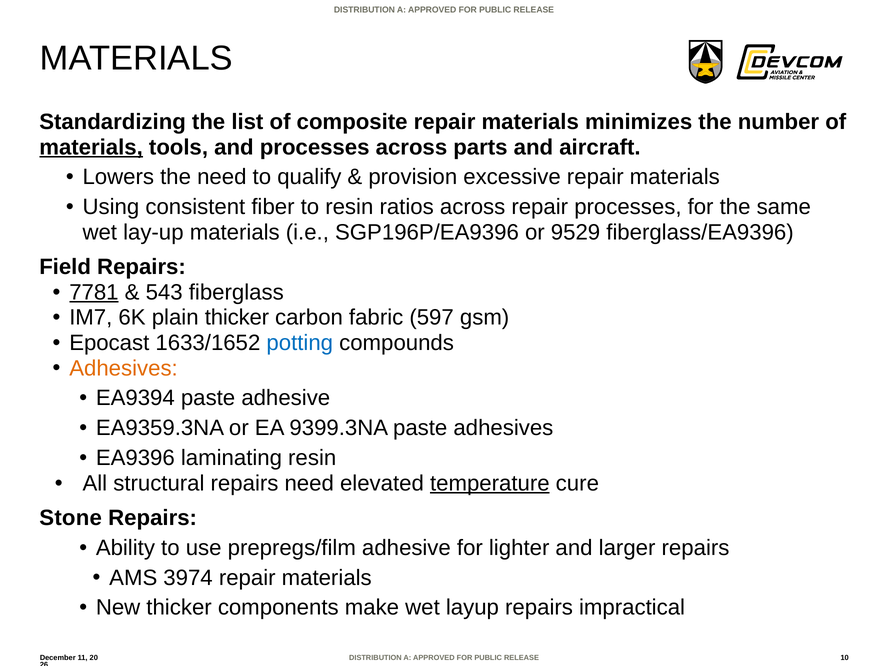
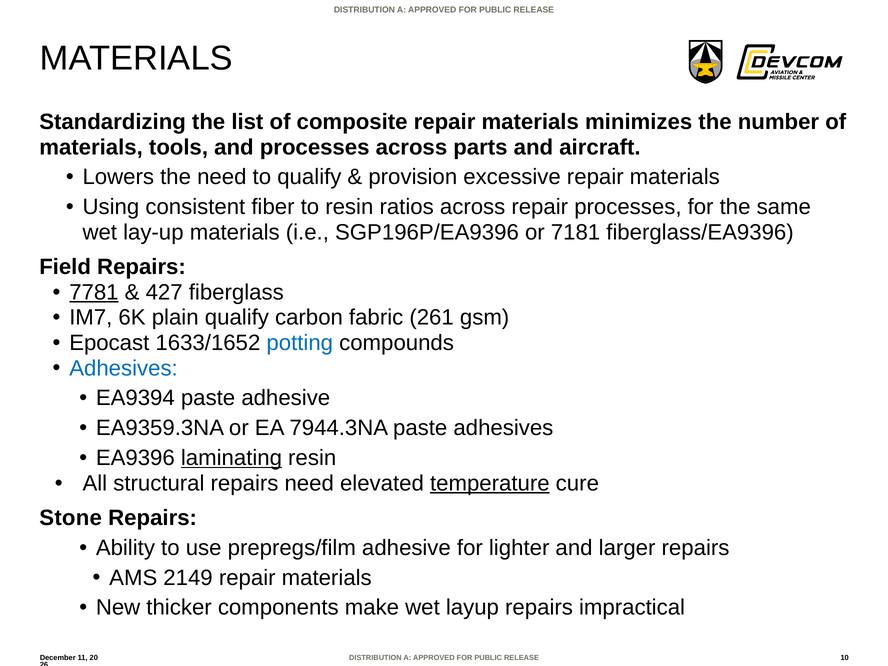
materials at (91, 147) underline: present -> none
9529: 9529 -> 7181
543: 543 -> 427
plain thicker: thicker -> qualify
597: 597 -> 261
Adhesives at (124, 368) colour: orange -> blue
9399.3NA: 9399.3NA -> 7944.3NA
laminating underline: none -> present
3974: 3974 -> 2149
